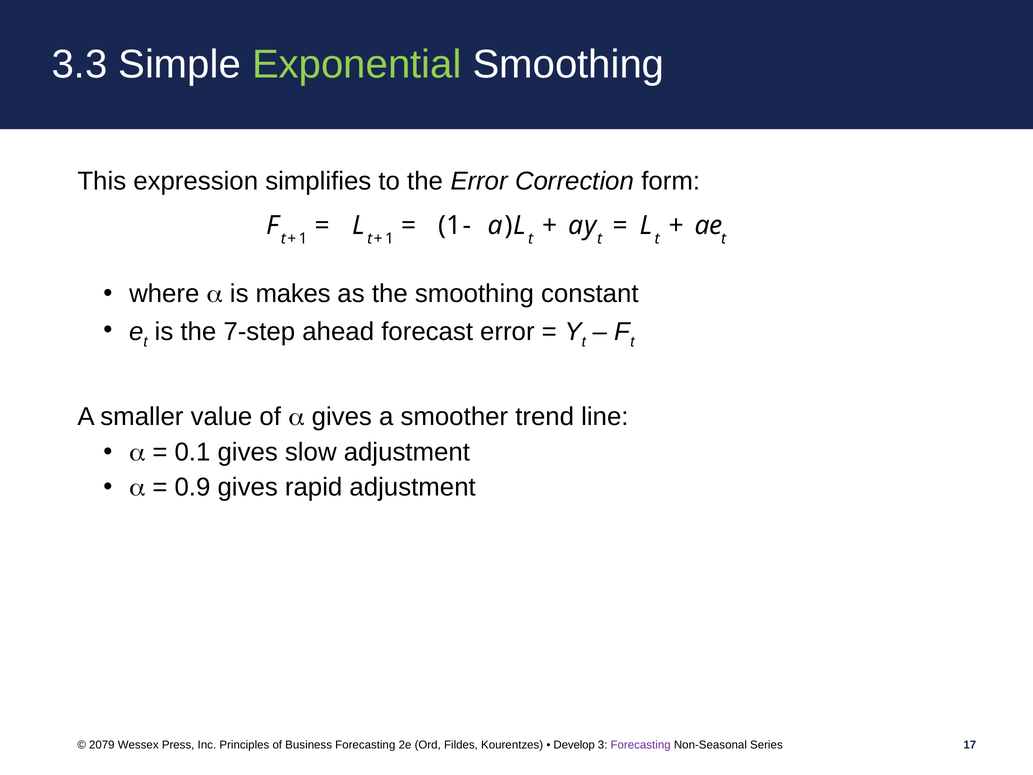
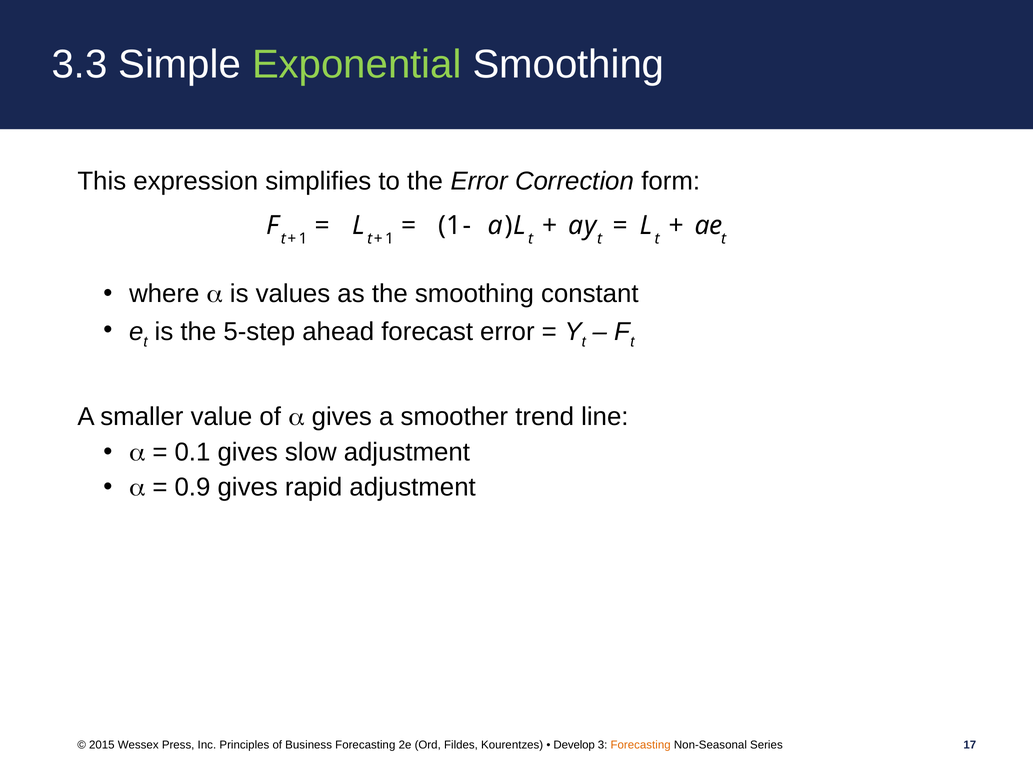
makes: makes -> values
7-step: 7-step -> 5-step
2079: 2079 -> 2015
Forecasting at (641, 745) colour: purple -> orange
